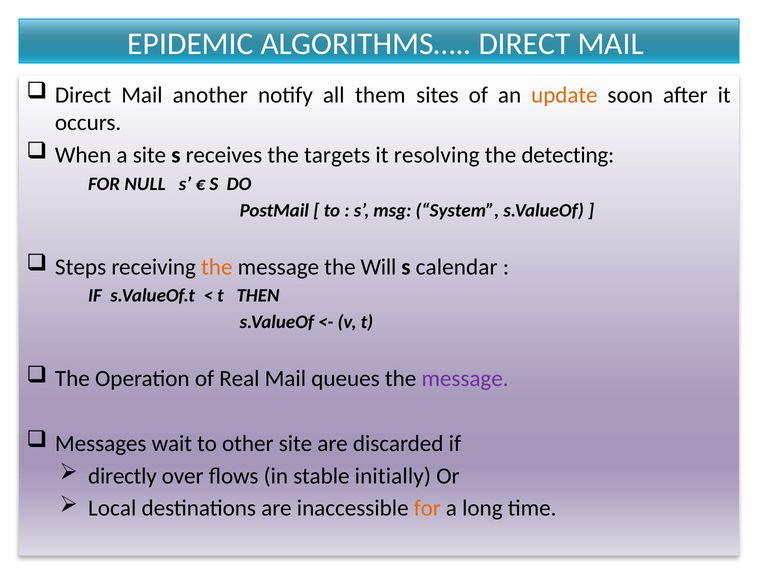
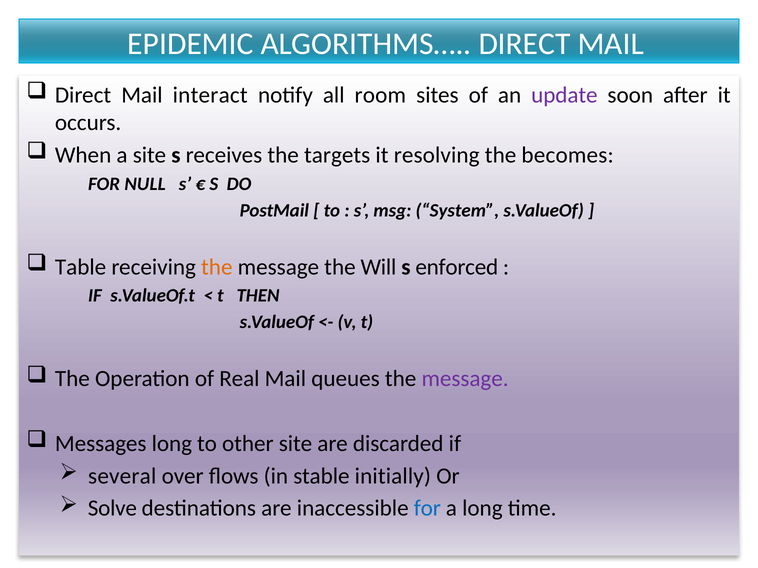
another: another -> interact
them: them -> room
update colour: orange -> purple
detecting: detecting -> becomes
Steps: Steps -> Table
calendar: calendar -> enforced
Messages wait: wait -> long
directly: directly -> several
Local: Local -> Solve
for at (427, 509) colour: orange -> blue
